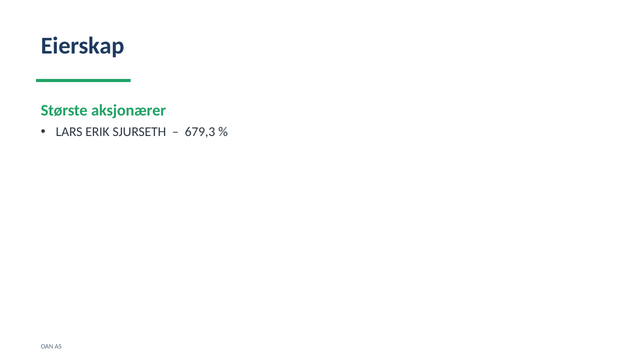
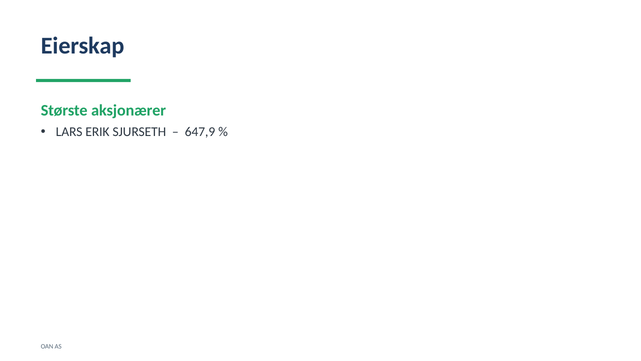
679,3: 679,3 -> 647,9
